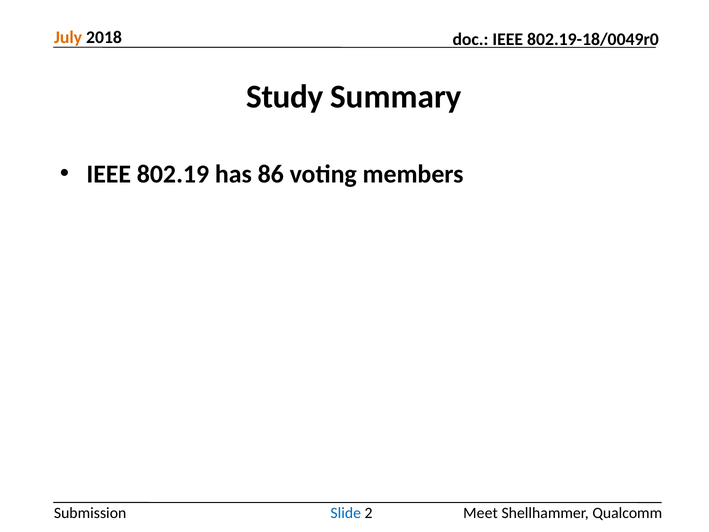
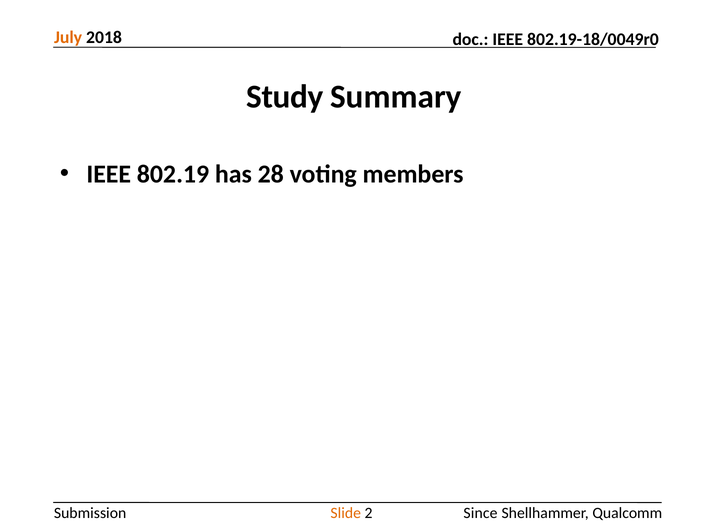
86: 86 -> 28
Slide colour: blue -> orange
Meet: Meet -> Since
